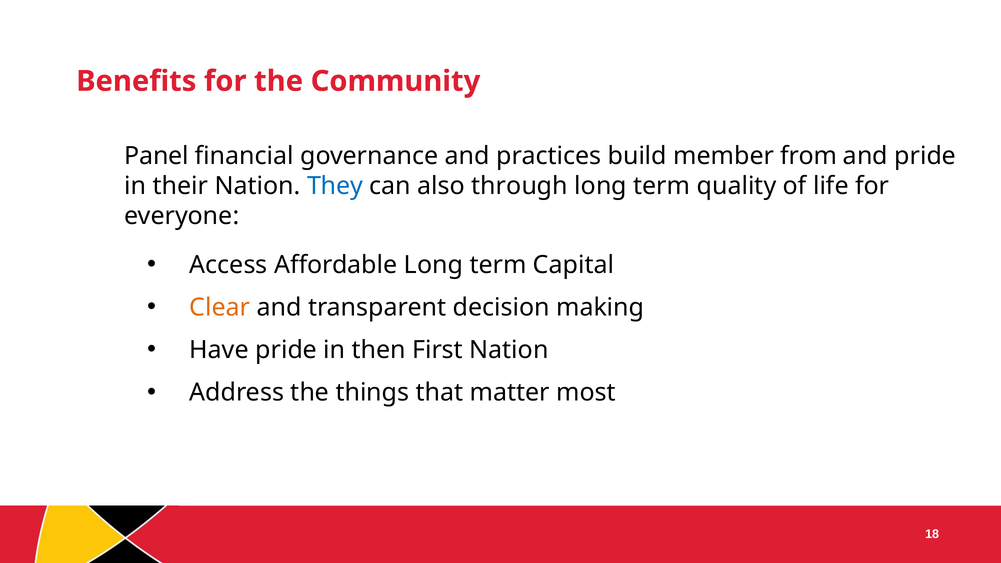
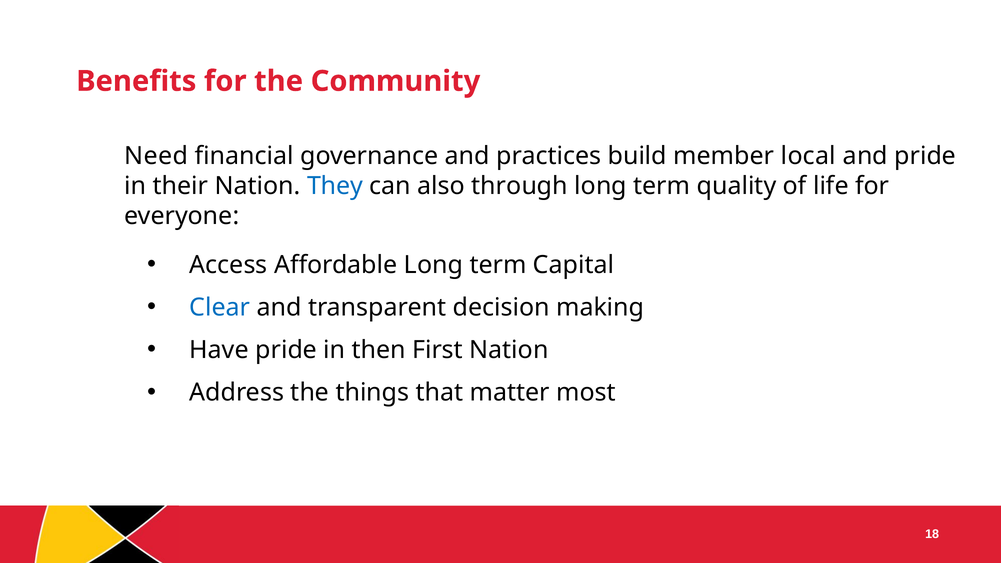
Panel: Panel -> Need
from: from -> local
Clear colour: orange -> blue
